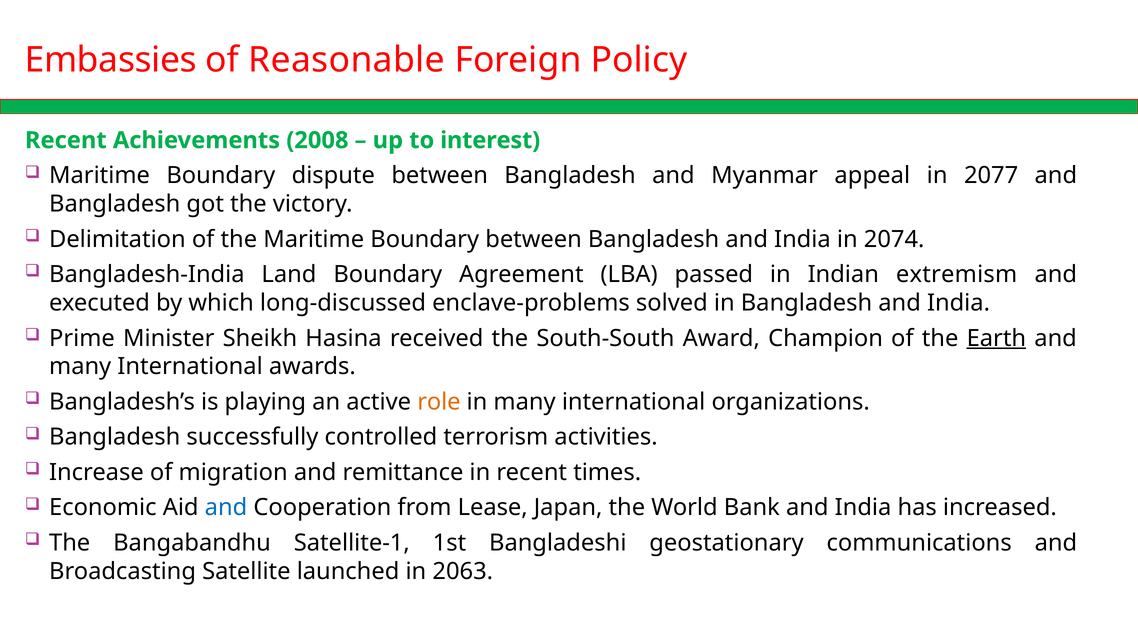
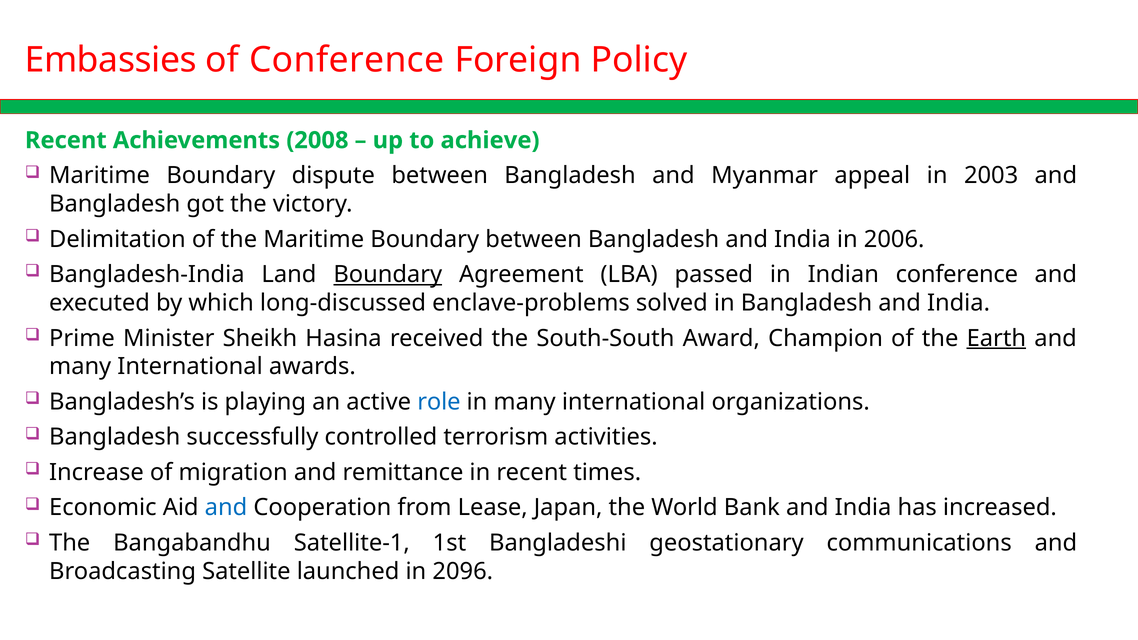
of Reasonable: Reasonable -> Conference
interest: interest -> achieve
2077: 2077 -> 2003
2074: 2074 -> 2006
Boundary at (388, 275) underline: none -> present
Indian extremism: extremism -> conference
role colour: orange -> blue
2063: 2063 -> 2096
